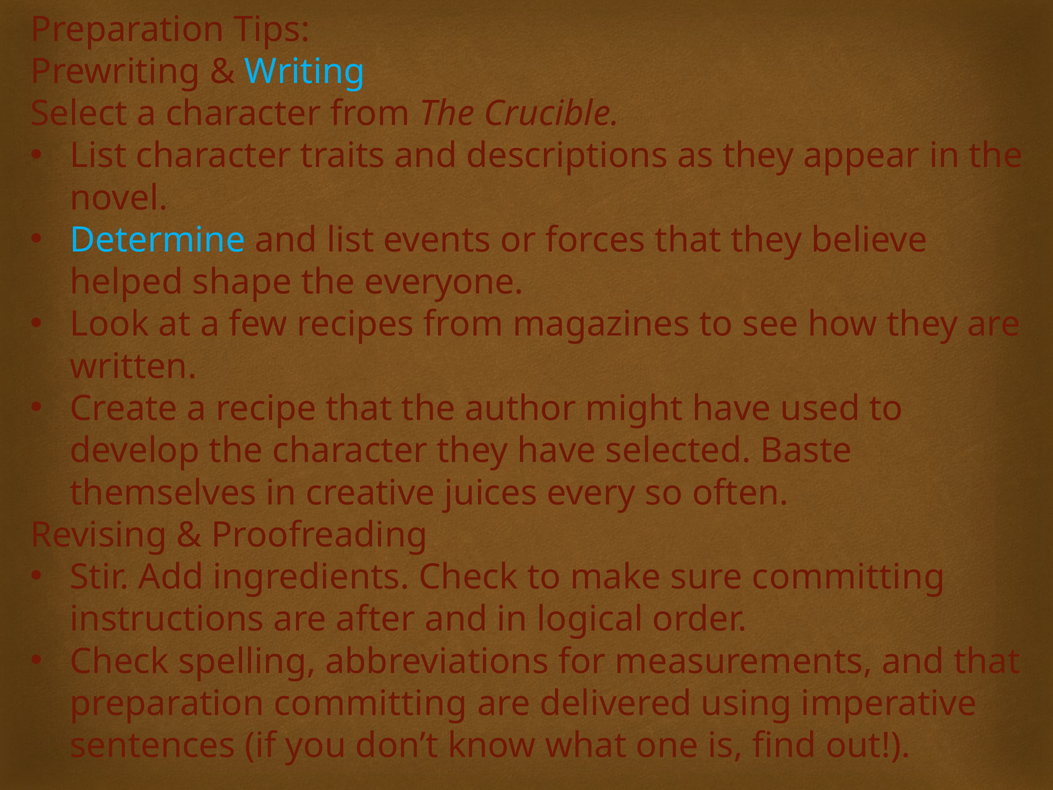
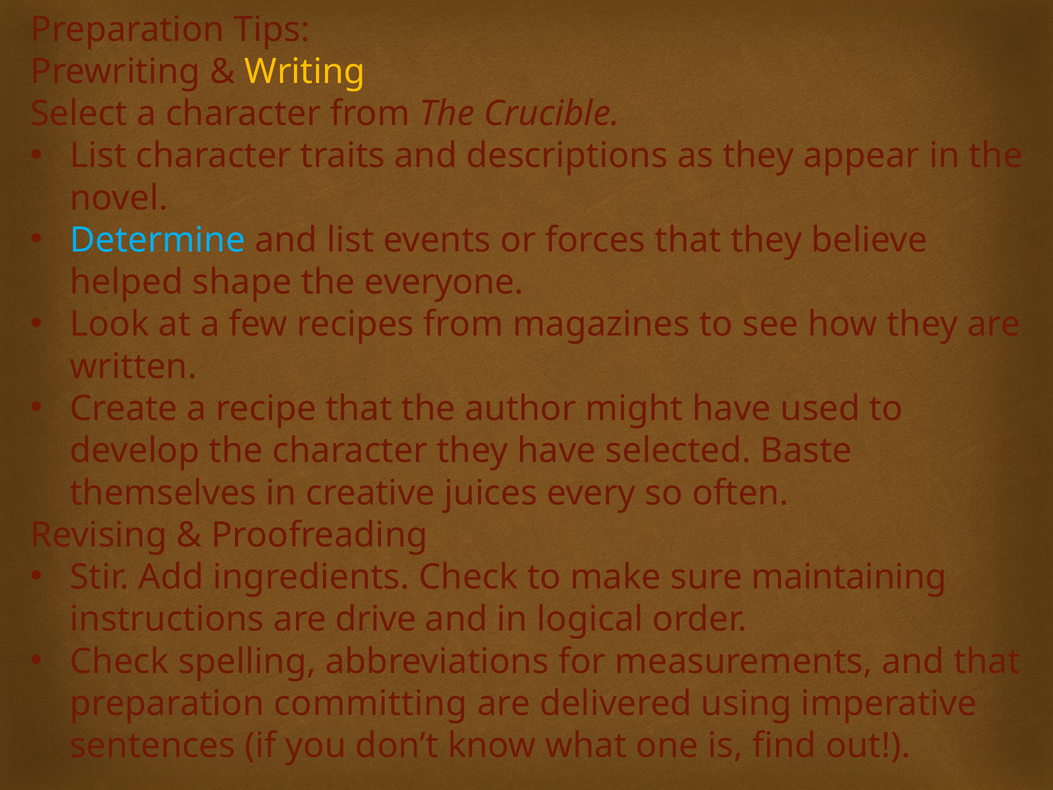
Writing colour: light blue -> yellow
sure committing: committing -> maintaining
after: after -> drive
